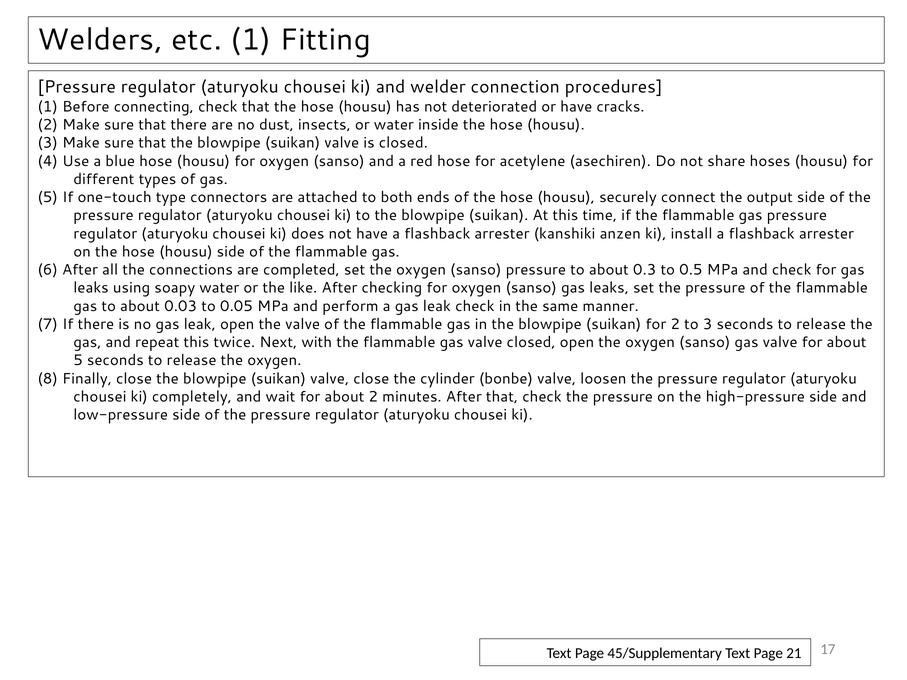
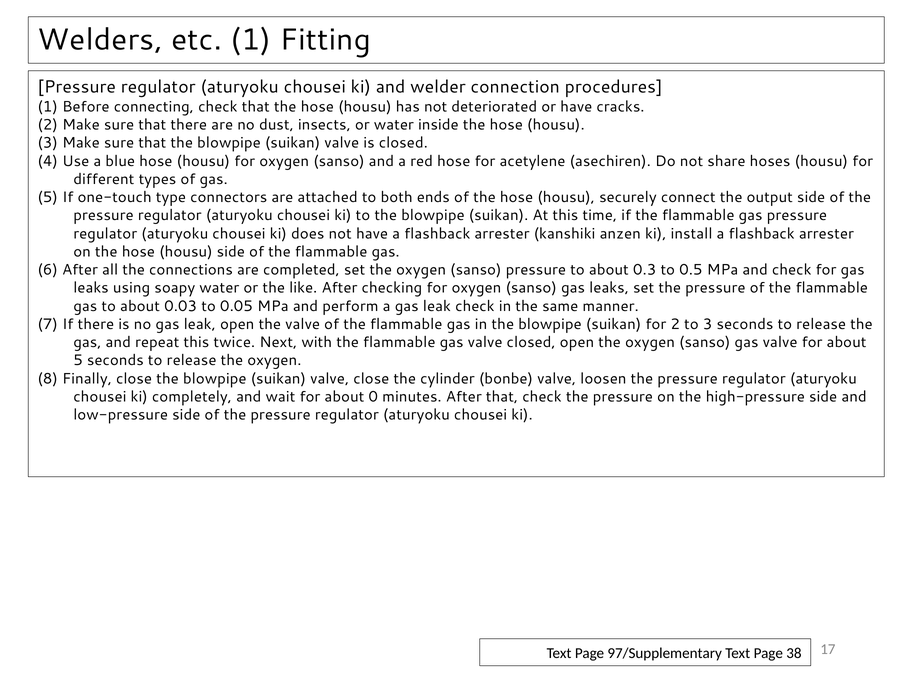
about 2: 2 -> 0
45/Supplementary: 45/Supplementary -> 97/Supplementary
21: 21 -> 38
